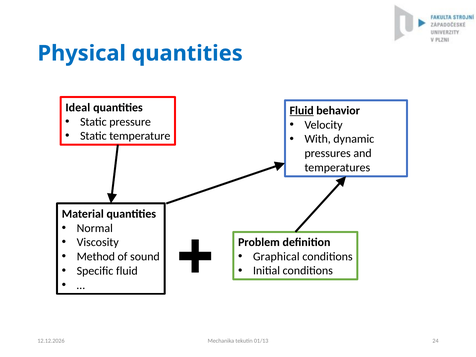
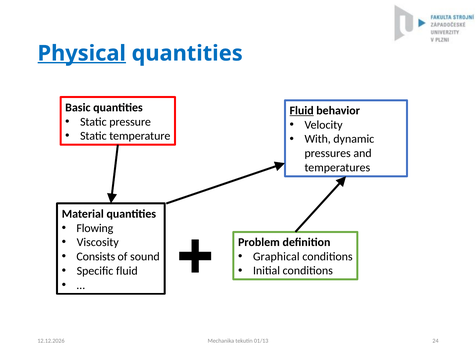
Physical underline: none -> present
Ideal: Ideal -> Basic
Normal: Normal -> Flowing
Method: Method -> Consists
